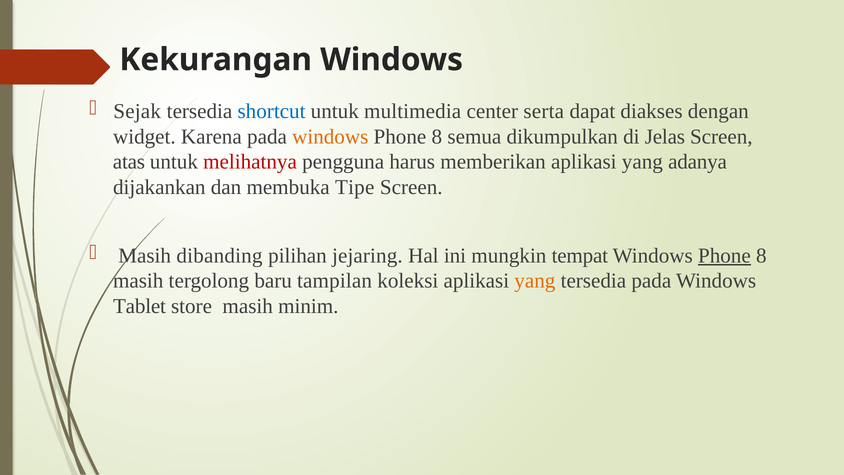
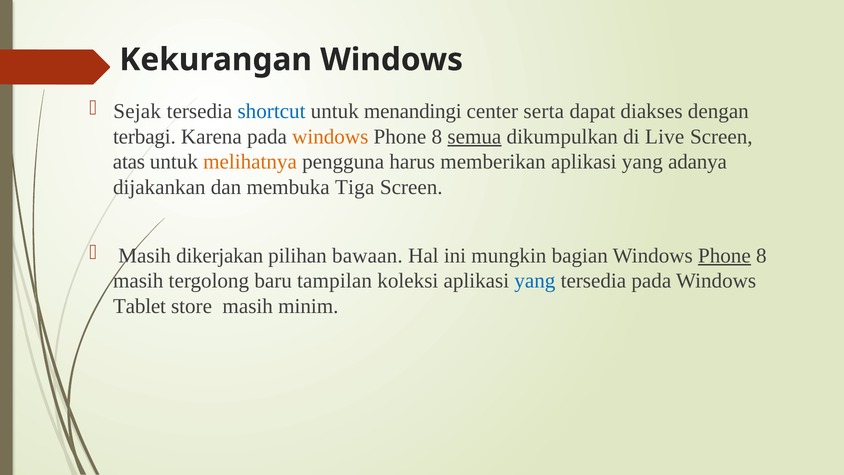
multimedia: multimedia -> menandingi
widget: widget -> terbagi
semua underline: none -> present
Jelas: Jelas -> Live
melihatnya colour: red -> orange
Tipe: Tipe -> Tiga
dibanding: dibanding -> dikerjakan
jejaring: jejaring -> bawaan
tempat: tempat -> bagian
yang at (535, 281) colour: orange -> blue
